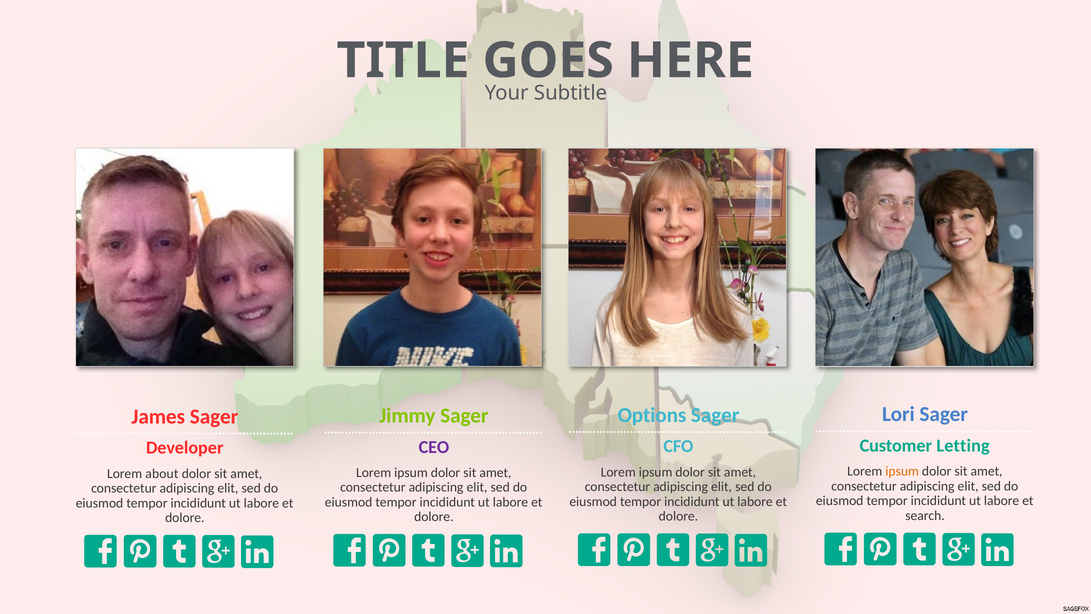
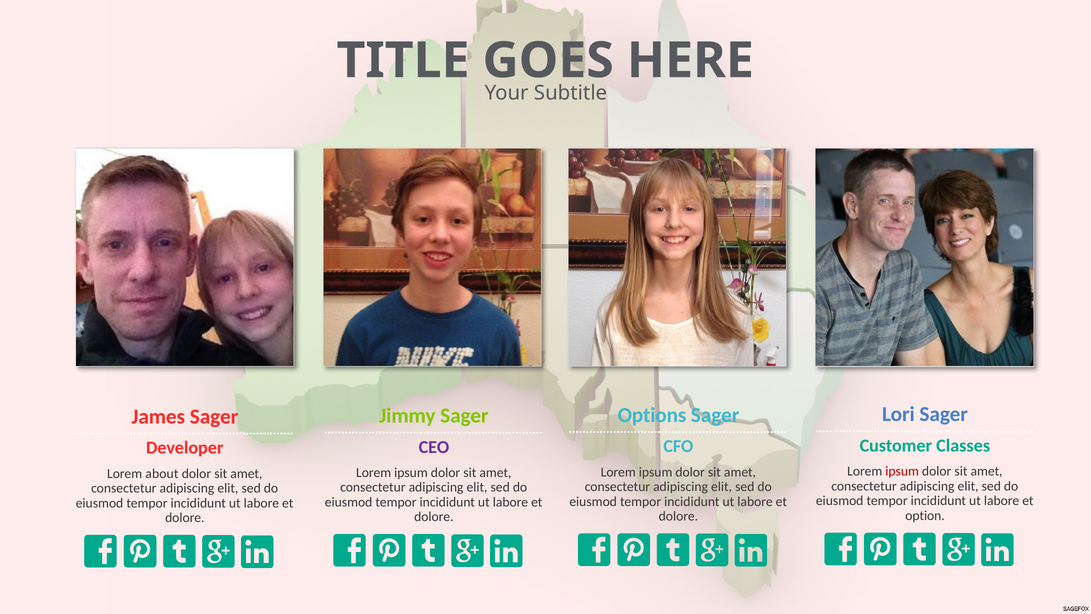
Letting: Letting -> Classes
ipsum at (902, 471) colour: orange -> red
search: search -> option
